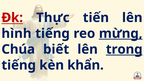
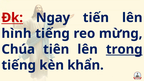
Thực: Thực -> Ngay
mừng underline: present -> none
biết: biết -> tiên
